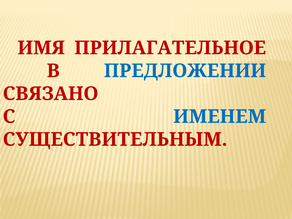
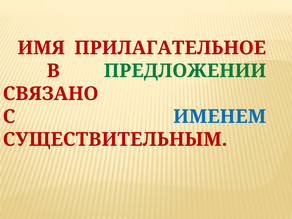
ПРЕДЛОЖЕНИИ colour: blue -> green
